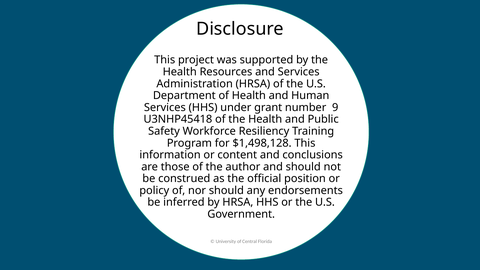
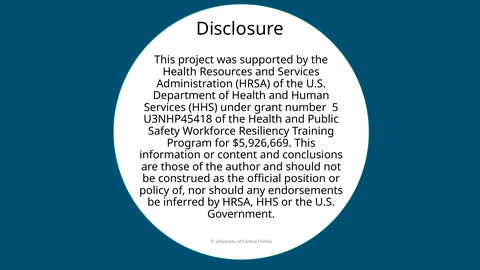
9: 9 -> 5
$1,498,128: $1,498,128 -> $5,926,669
